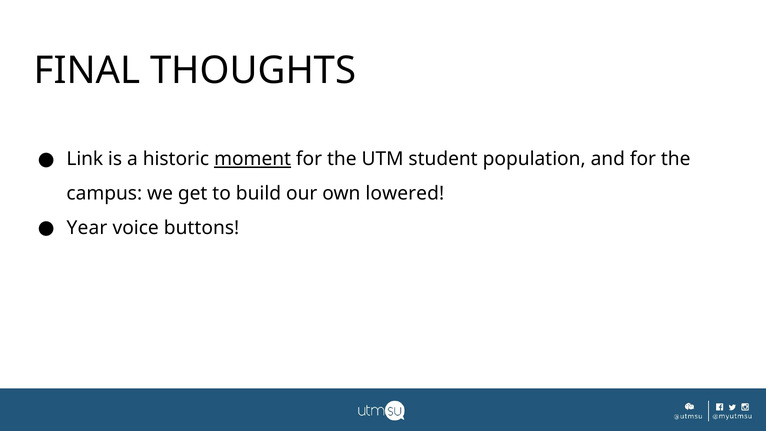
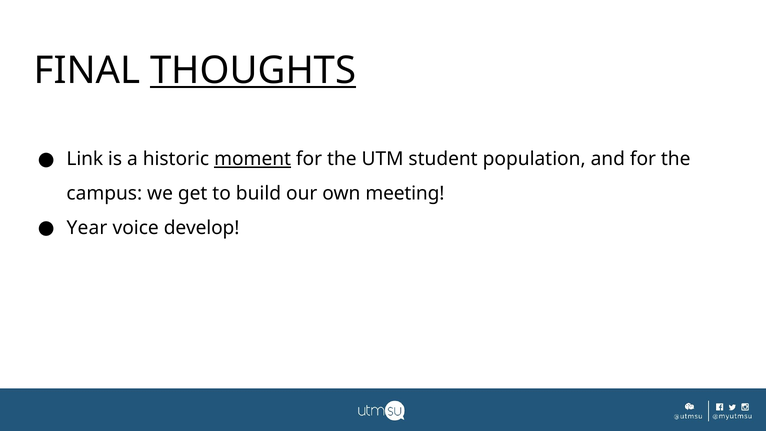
THOUGHTS underline: none -> present
lowered: lowered -> meeting
buttons: buttons -> develop
